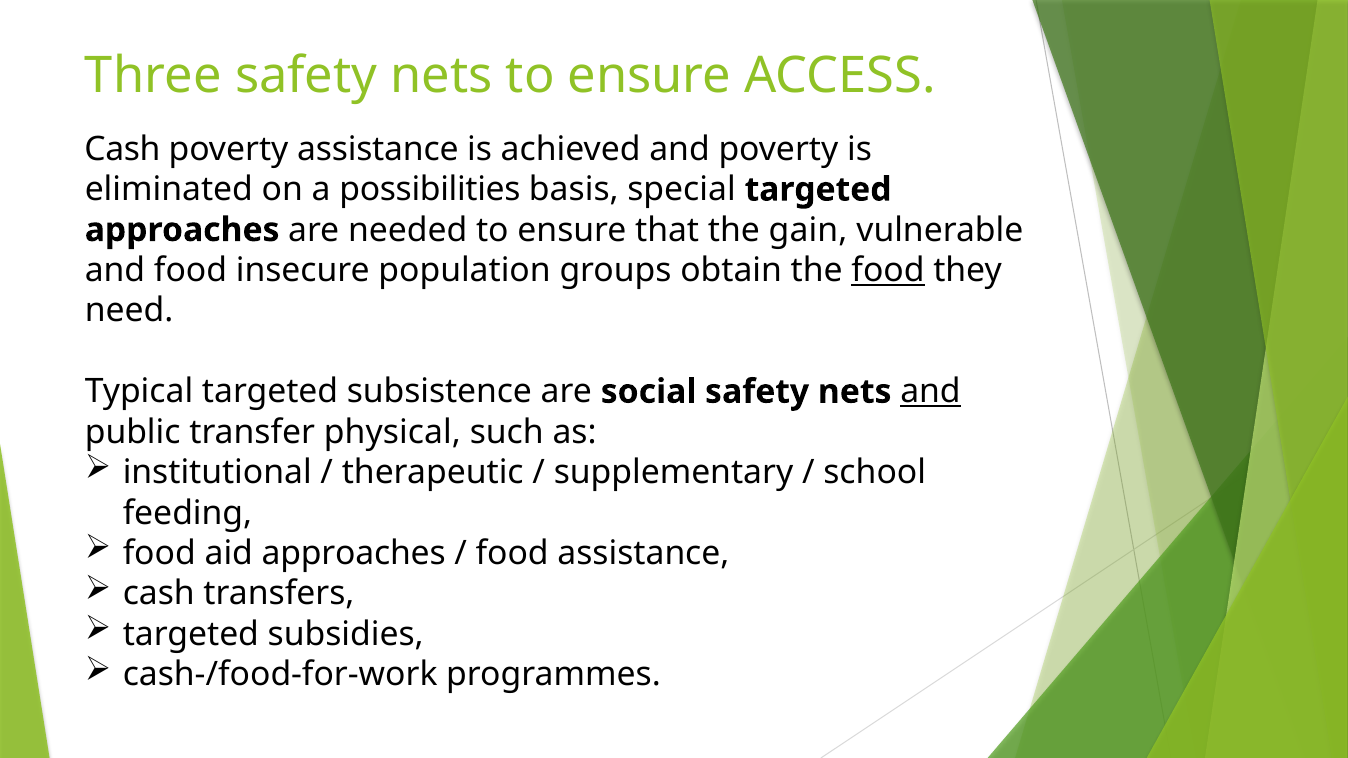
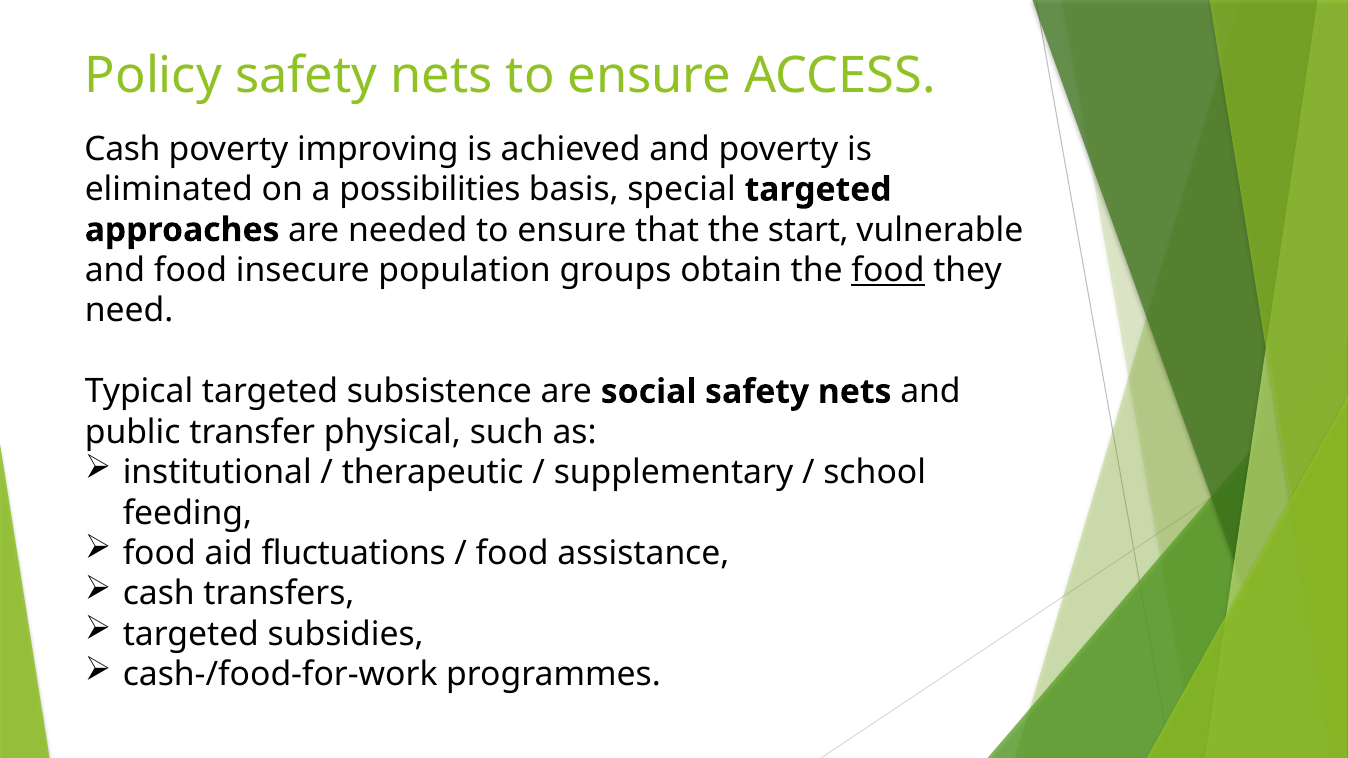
Three: Three -> Policy
poverty assistance: assistance -> improving
gain: gain -> start
and at (931, 392) underline: present -> none
aid approaches: approaches -> fluctuations
